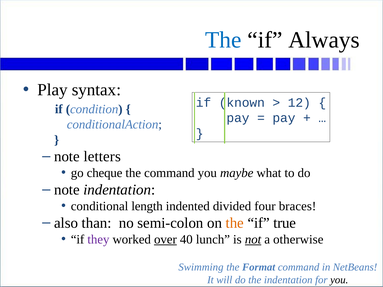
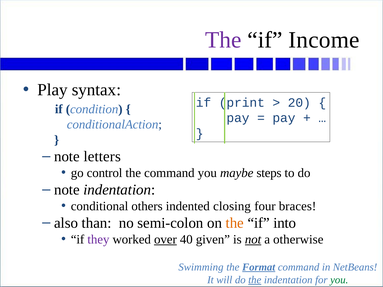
The at (223, 40) colour: blue -> purple
Always: Always -> Income
known: known -> print
12: 12 -> 20
cheque: cheque -> control
what: what -> steps
length: length -> others
divided: divided -> closing
true: true -> into
lunch: lunch -> given
Format underline: none -> present
the at (255, 280) underline: none -> present
you at (339, 280) colour: black -> green
